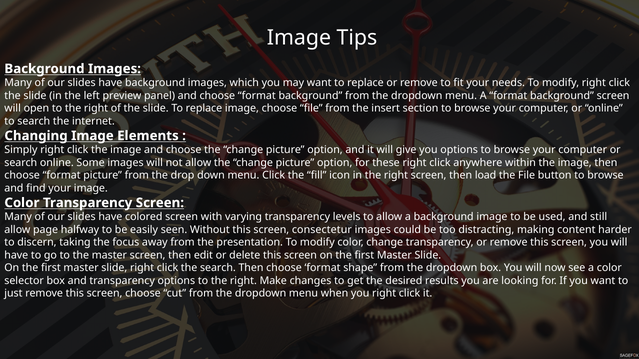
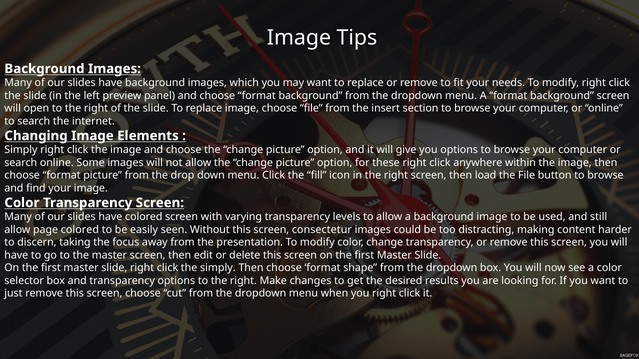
page halfway: halfway -> colored
the search: search -> simply
